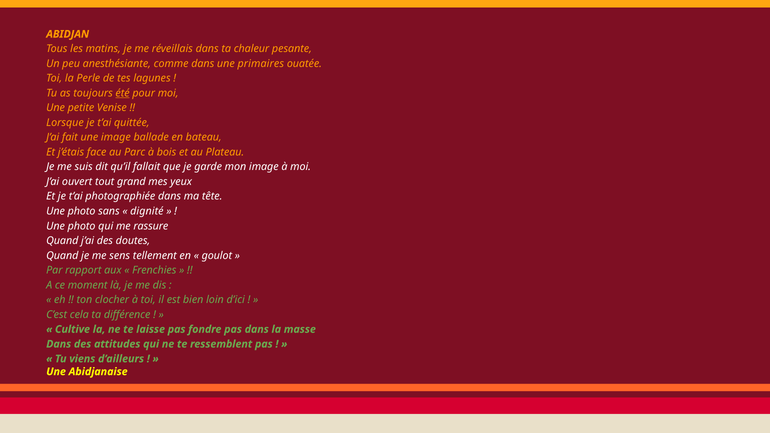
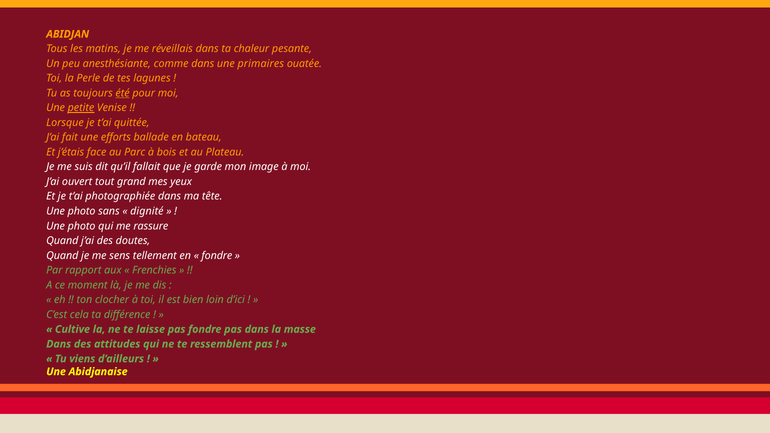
petite underline: none -> present
une image: image -> efforts
goulot at (217, 256): goulot -> fondre
